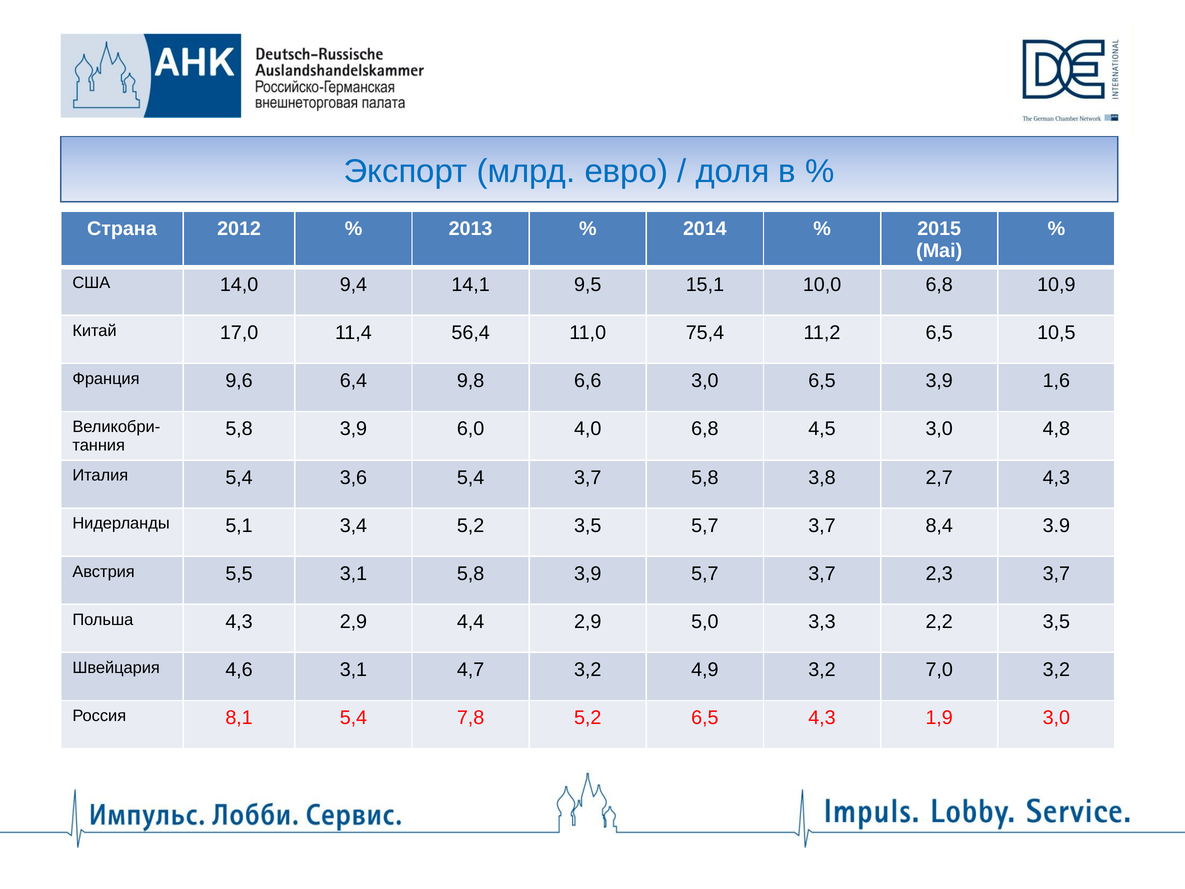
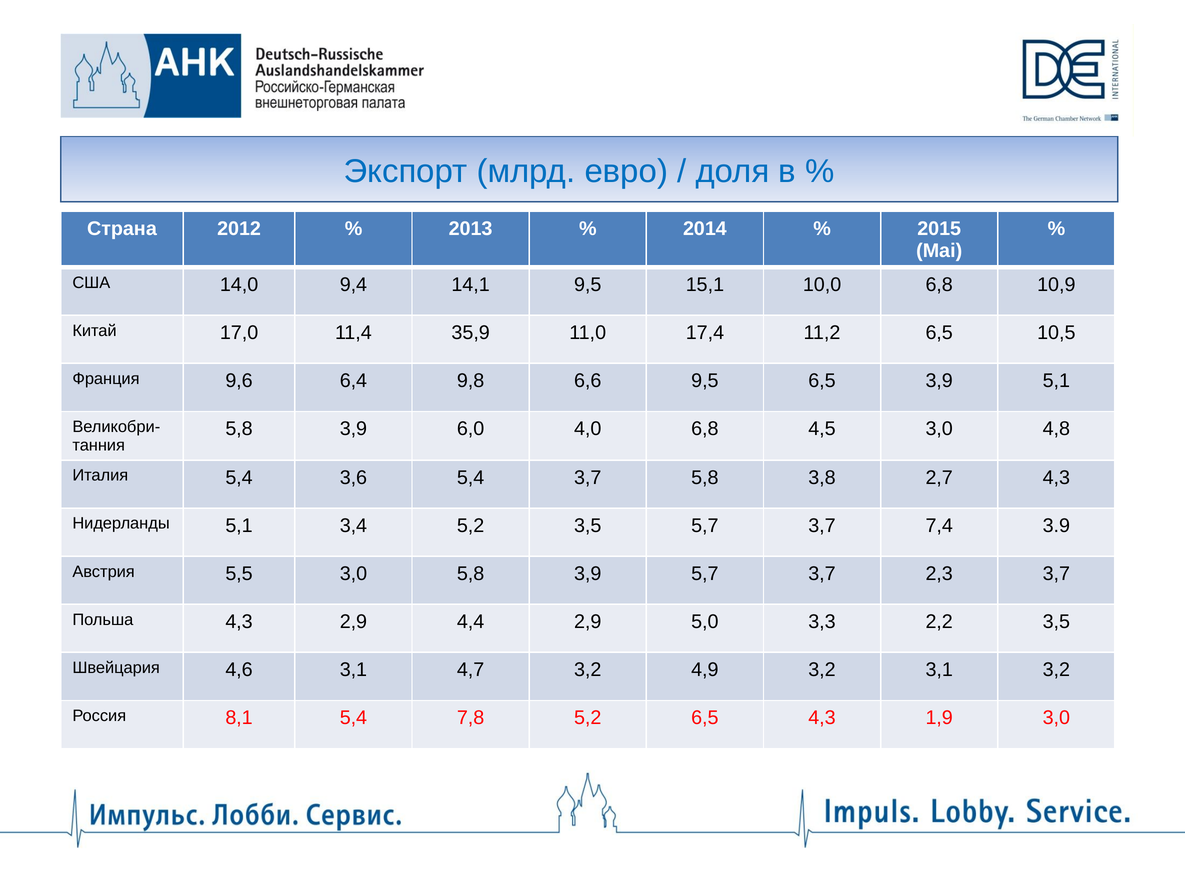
56,4: 56,4 -> 35,9
75,4: 75,4 -> 17,4
6,6 3,0: 3,0 -> 9,5
3,9 1,6: 1,6 -> 5,1
8,4: 8,4 -> 7,4
5,5 3,1: 3,1 -> 3,0
3,2 7,0: 7,0 -> 3,1
